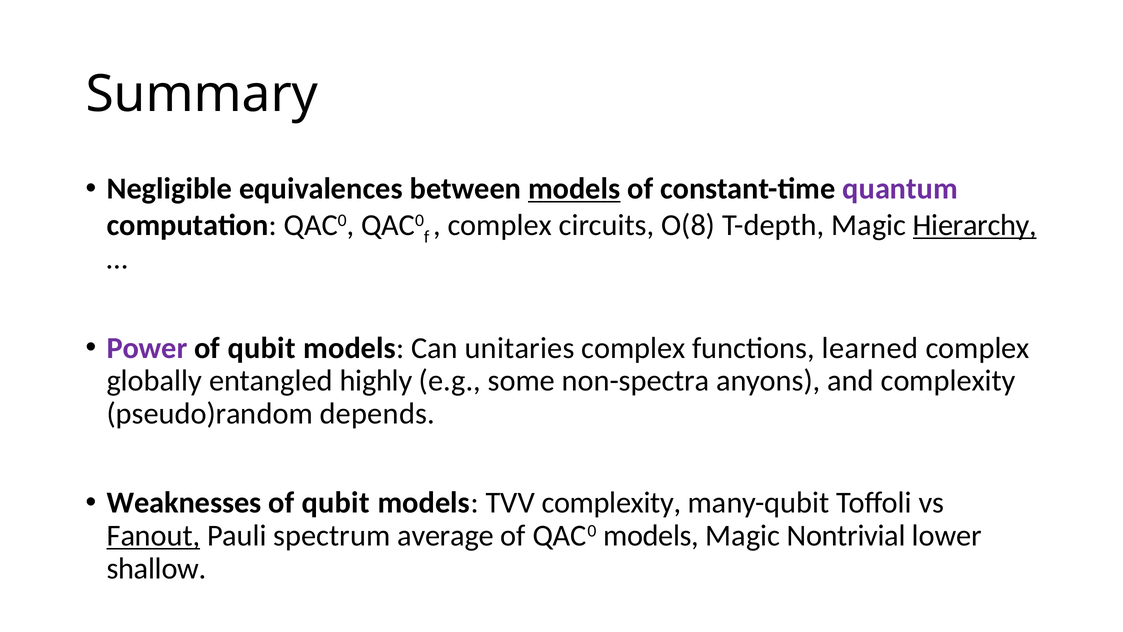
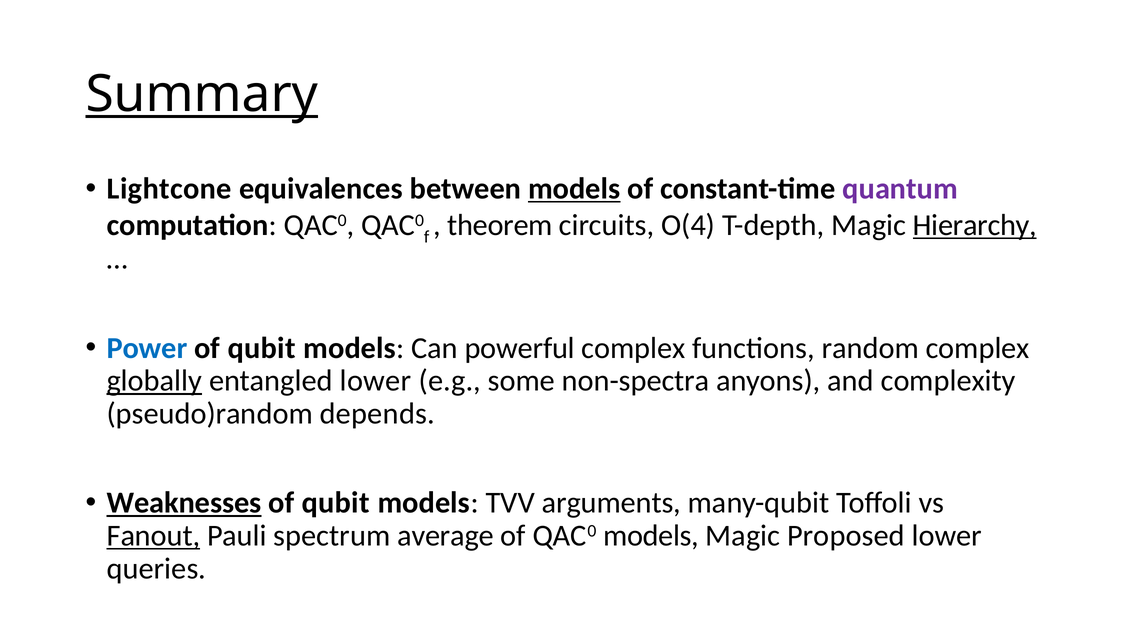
Summary underline: none -> present
Negligible: Negligible -> Lightcone
complex at (500, 225): complex -> theorem
O(8: O(8 -> O(4
Power colour: purple -> blue
unitaries: unitaries -> powerful
learned: learned -> random
globally underline: none -> present
entangled highly: highly -> lower
Weaknesses underline: none -> present
TVV complexity: complexity -> arguments
Nontrivial: Nontrivial -> Proposed
shallow: shallow -> queries
